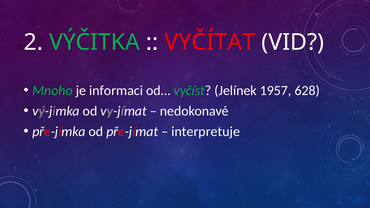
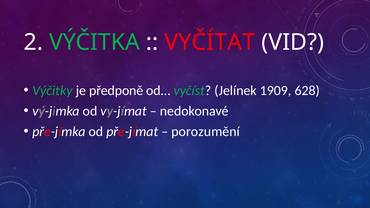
Mnoho: Mnoho -> Výčitky
informaci: informaci -> předponě
1957: 1957 -> 1909
interpretuje: interpretuje -> porozumění
